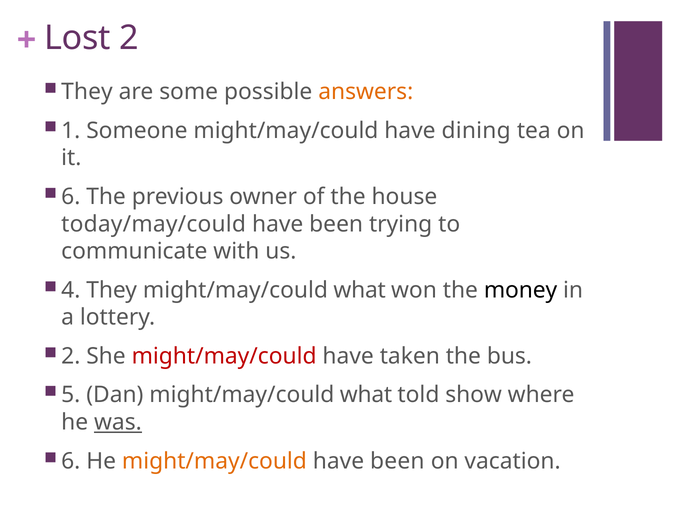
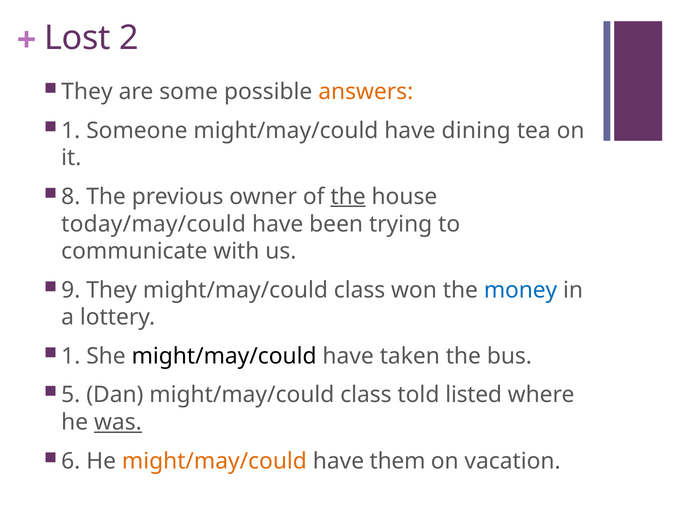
6 at (71, 197): 6 -> 8
the at (348, 197) underline: none -> present
4: 4 -> 9
They might/may/could what: what -> class
money colour: black -> blue
2 at (71, 356): 2 -> 1
might/may/could at (224, 356) colour: red -> black
Dan might/may/could what: what -> class
show: show -> listed
been at (397, 461): been -> them
